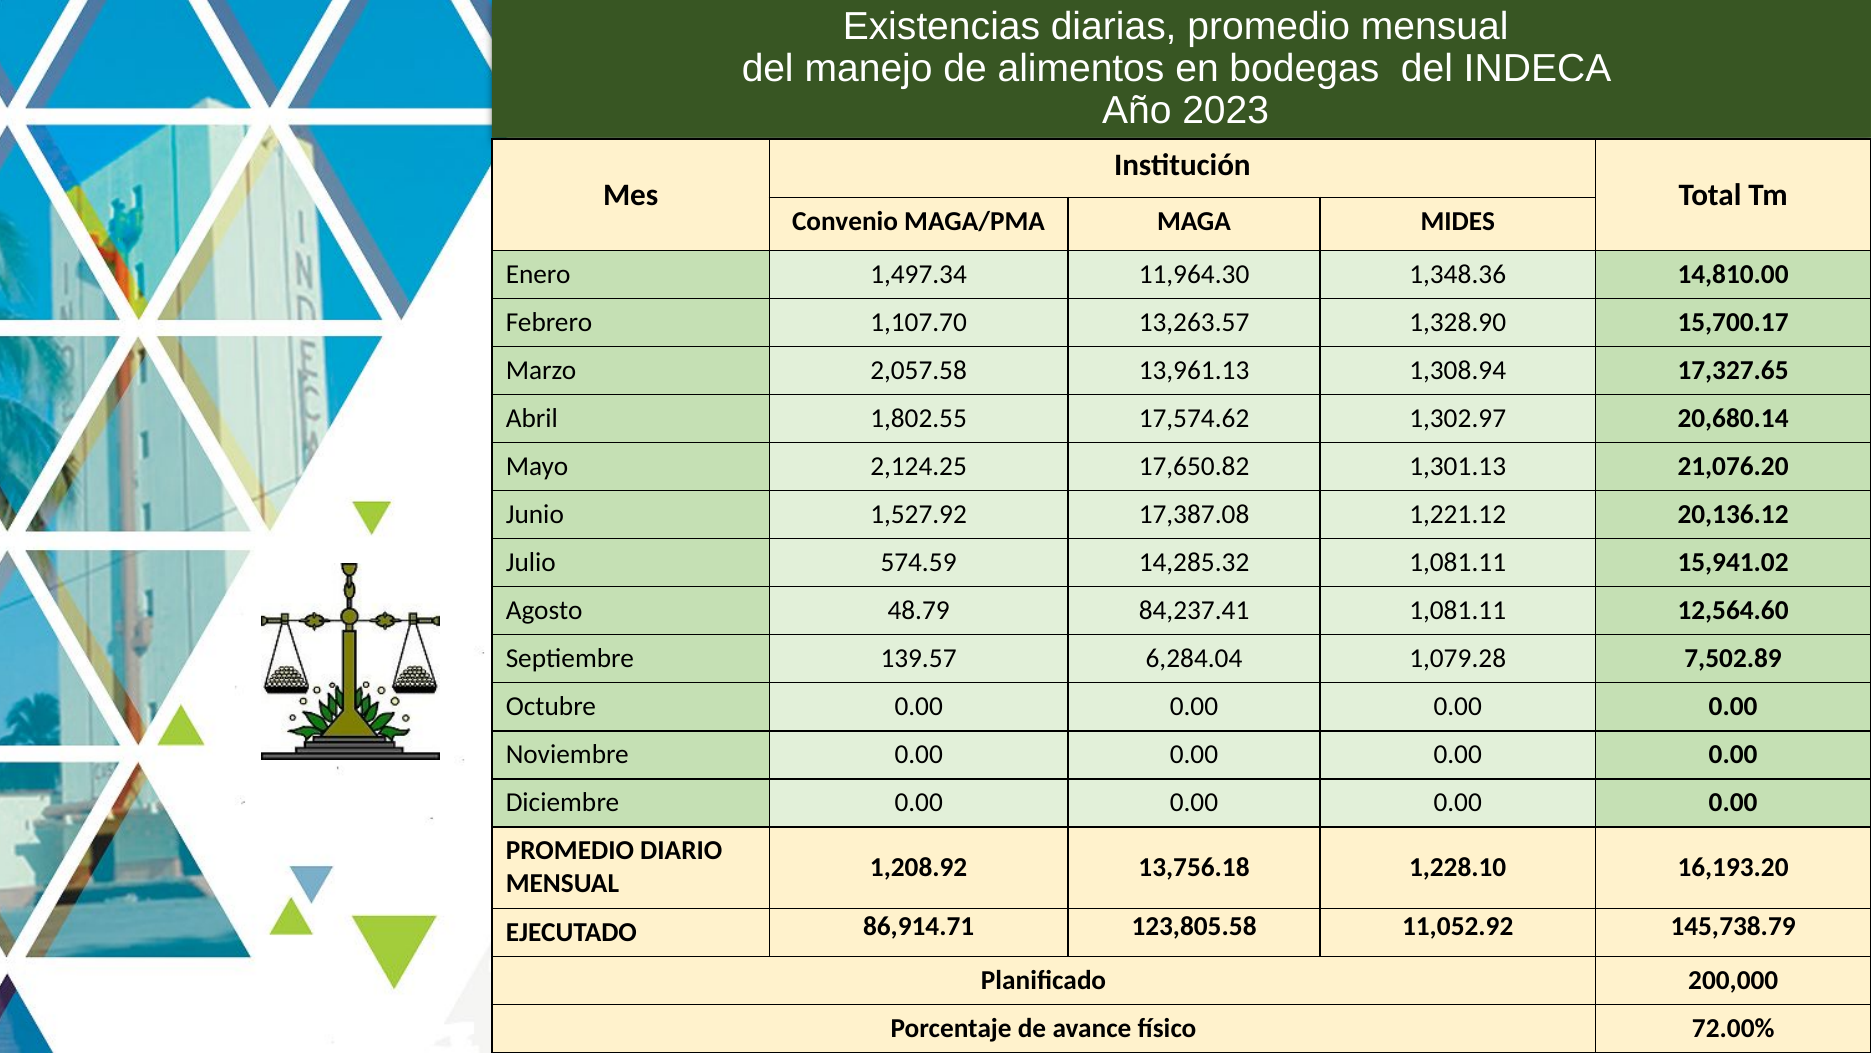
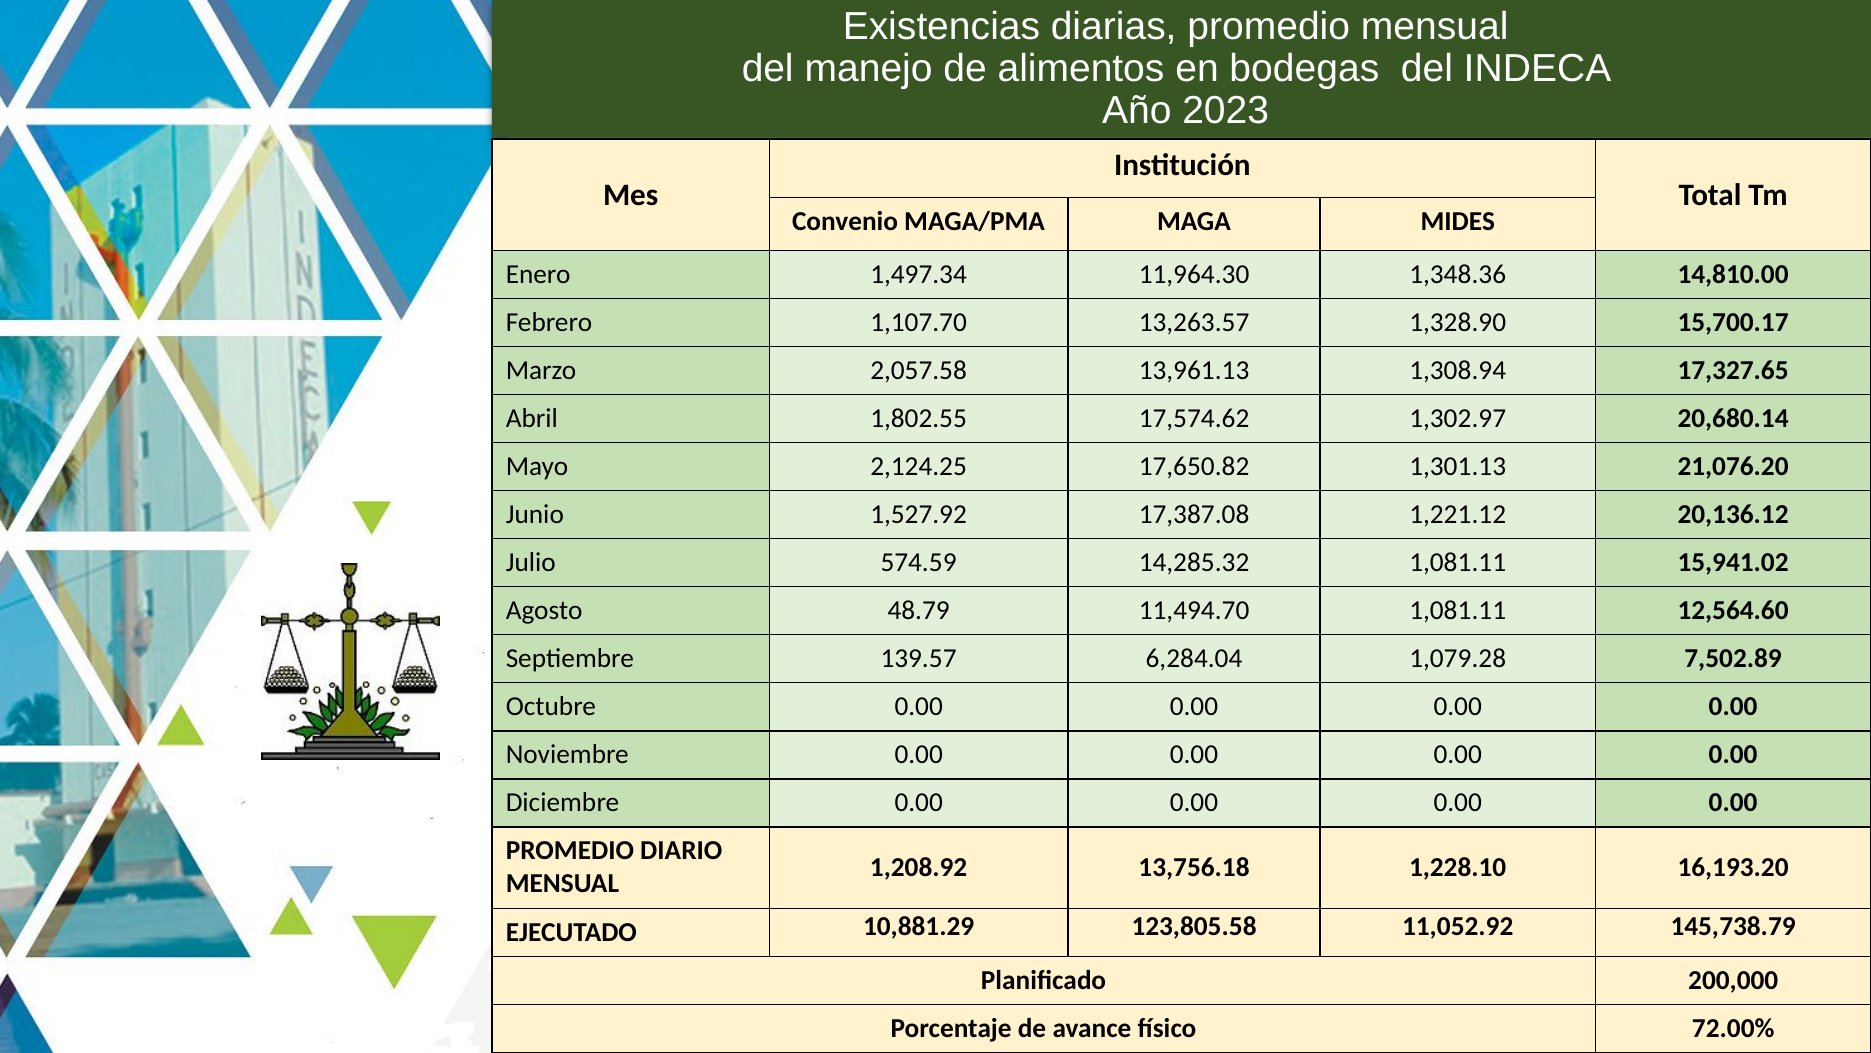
84,237.41: 84,237.41 -> 11,494.70
86,914.71: 86,914.71 -> 10,881.29
